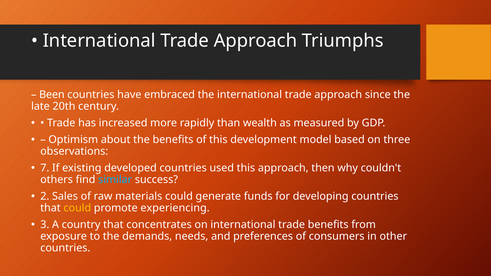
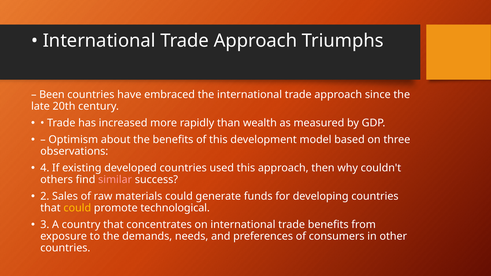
7: 7 -> 4
similar colour: light blue -> pink
experiencing: experiencing -> technological
